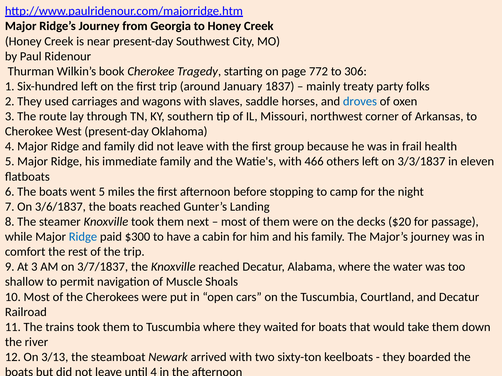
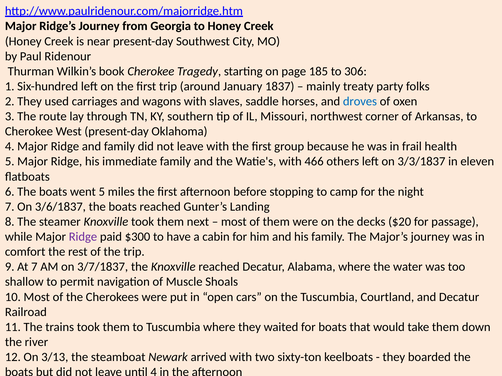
772: 772 -> 185
Ridge at (83, 237) colour: blue -> purple
At 3: 3 -> 7
